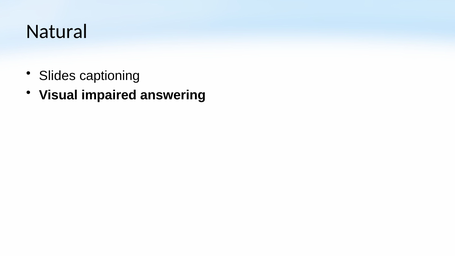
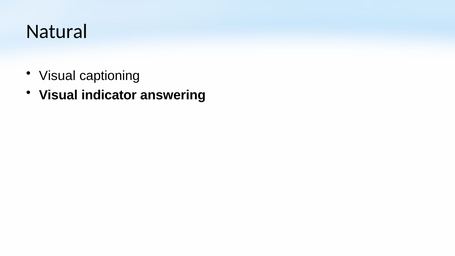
Slides at (57, 76): Slides -> Visual
impaired: impaired -> indicator
